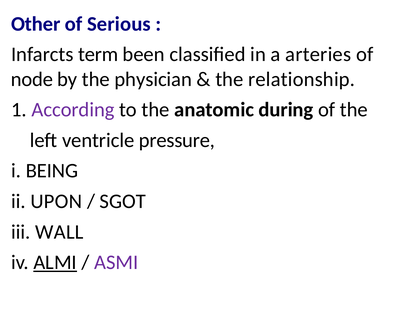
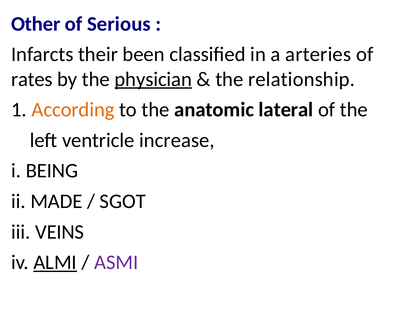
term: term -> their
node: node -> rates
physician underline: none -> present
According colour: purple -> orange
during: during -> lateral
pressure: pressure -> increase
UPON: UPON -> MADE
WALL: WALL -> VEINS
